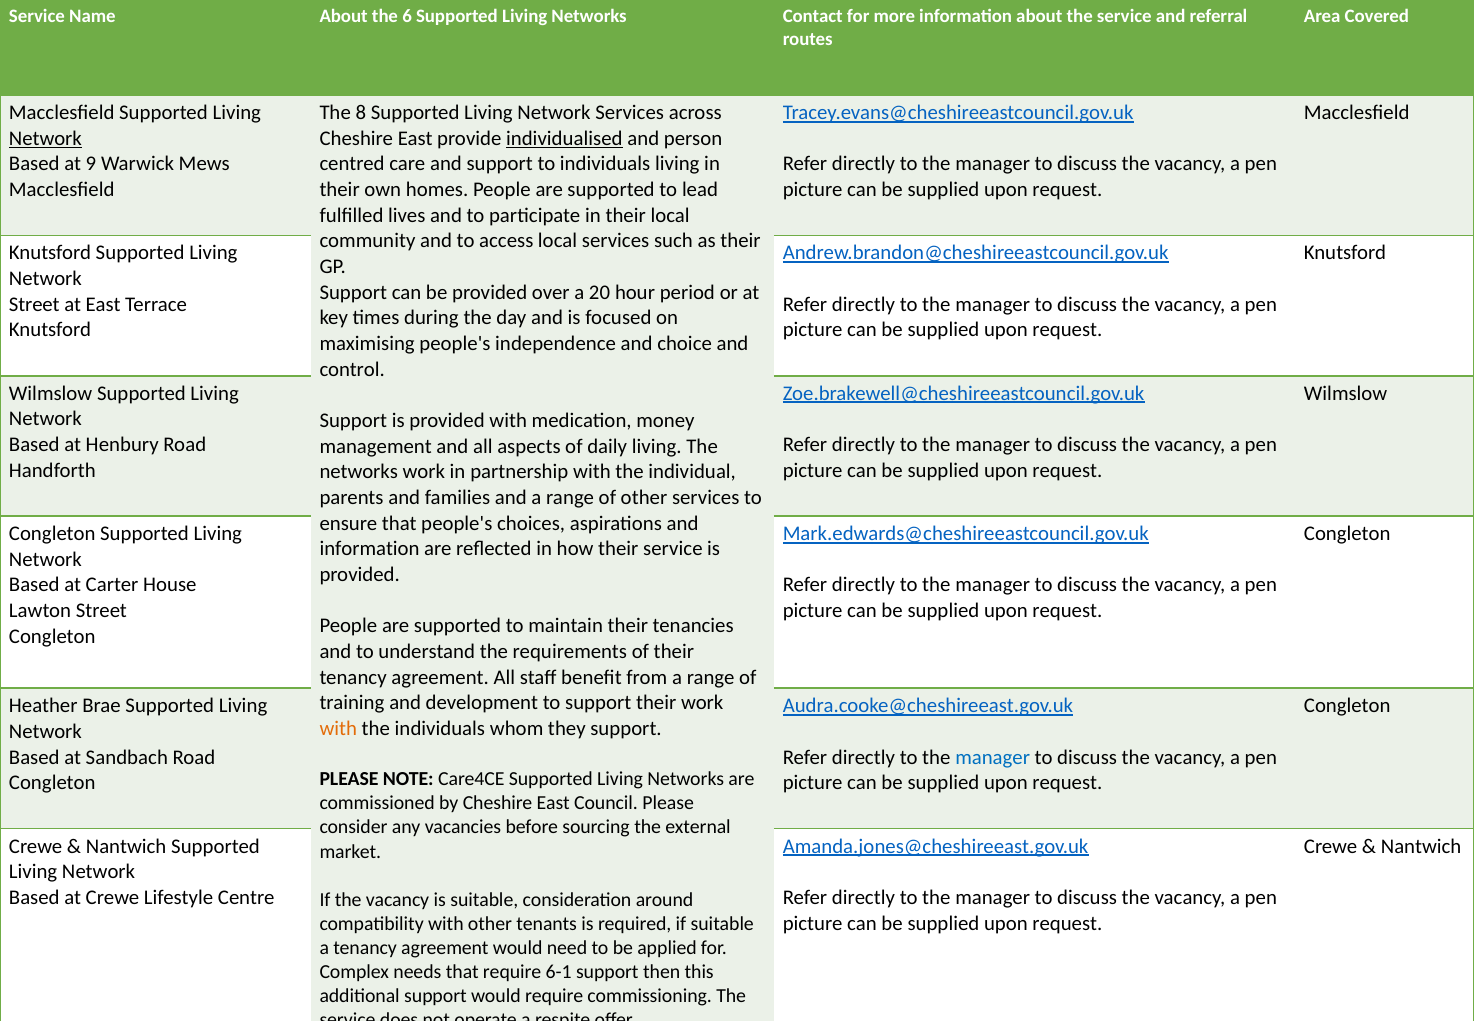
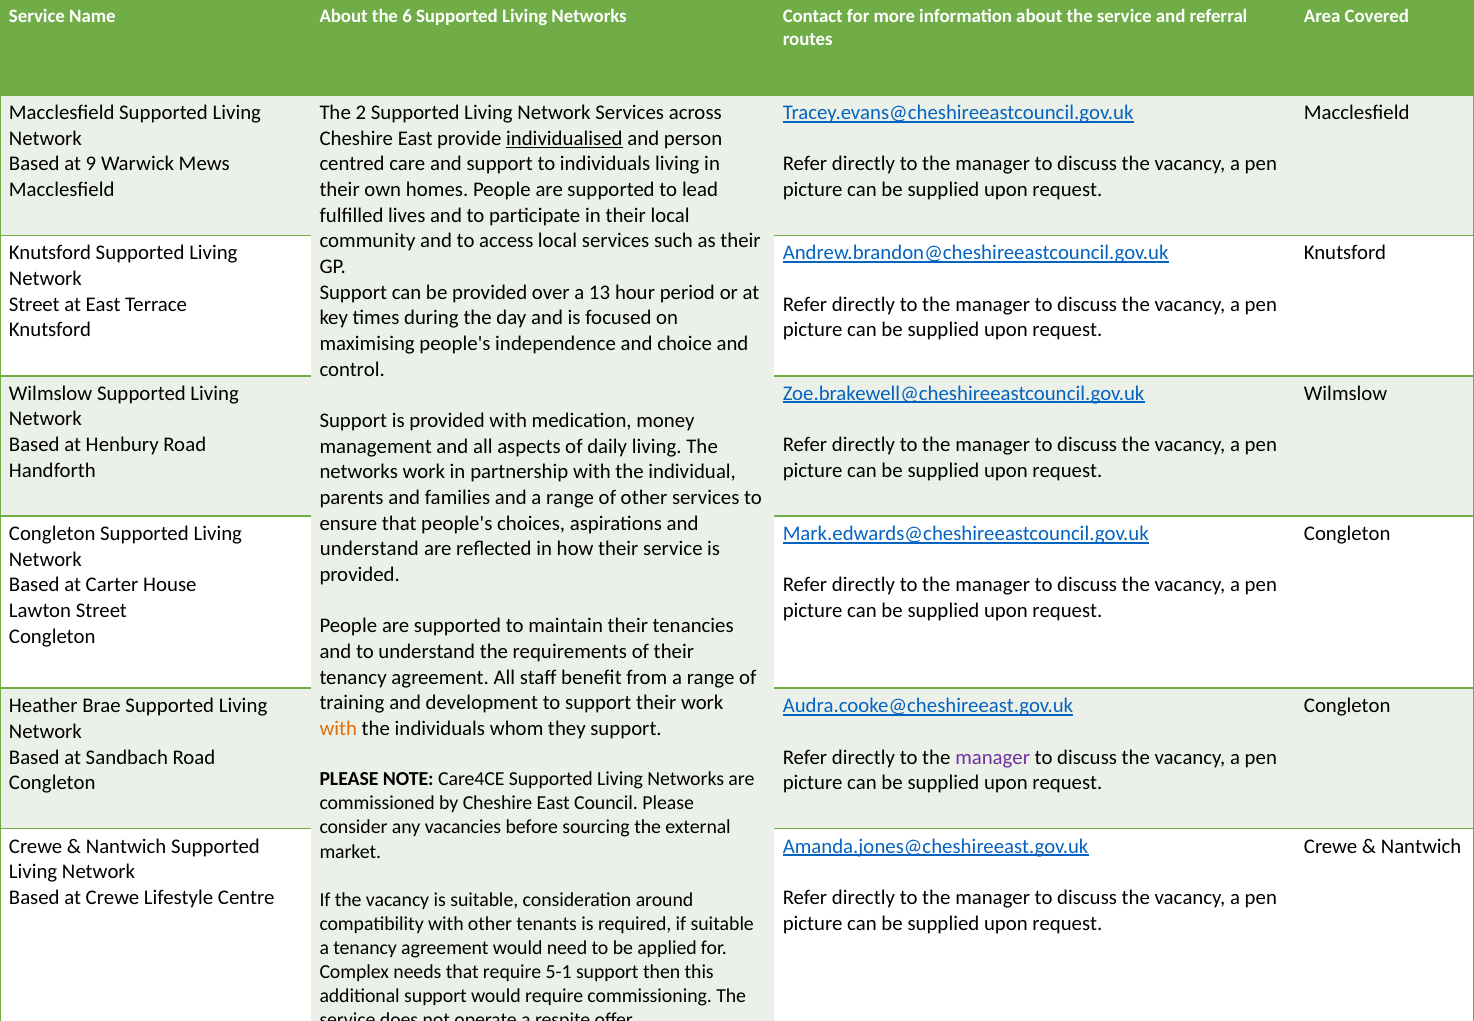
8: 8 -> 2
Network at (45, 138) underline: present -> none
20: 20 -> 13
information at (369, 549): information -> understand
manager at (993, 757) colour: blue -> purple
6-1: 6-1 -> 5-1
